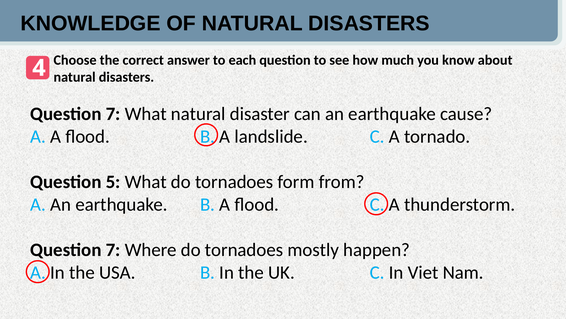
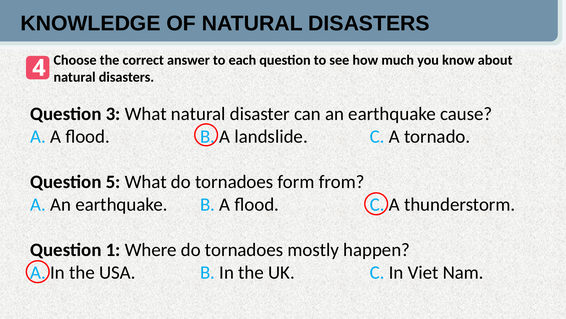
7 at (113, 114): 7 -> 3
7 at (113, 250): 7 -> 1
